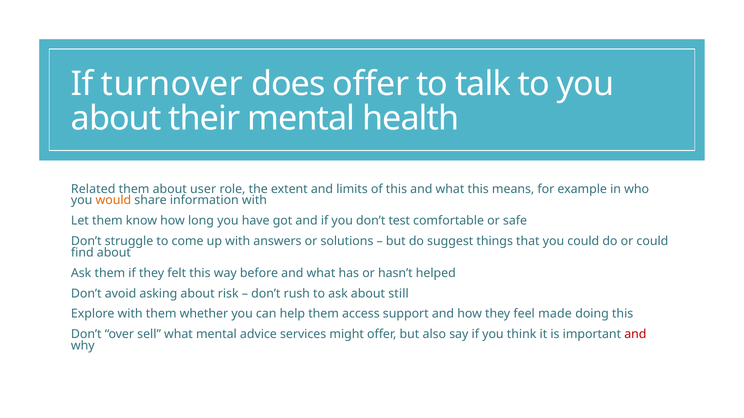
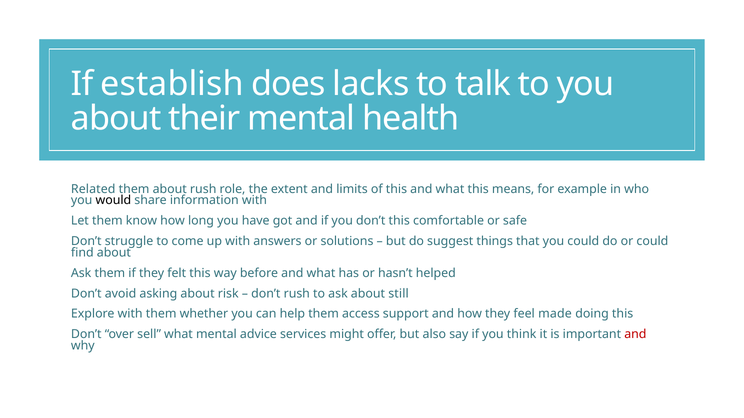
turnover: turnover -> establish
does offer: offer -> lacks
about user: user -> rush
would colour: orange -> black
don’t test: test -> this
